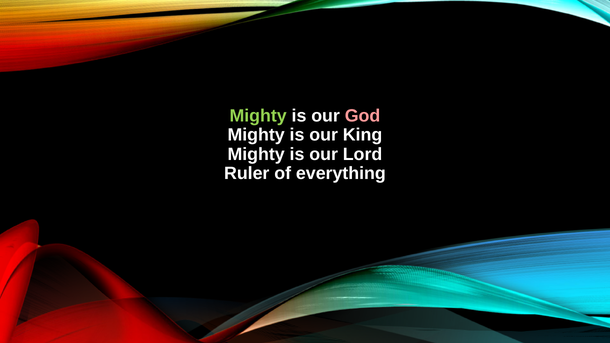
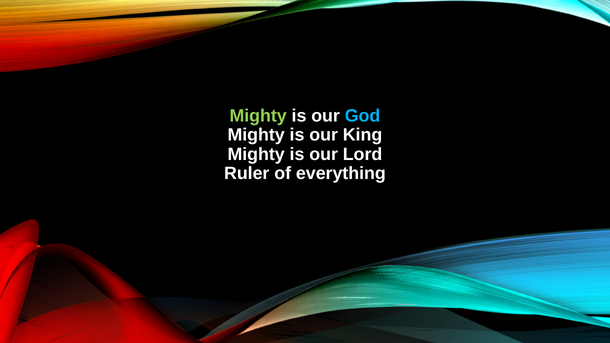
God colour: pink -> light blue
